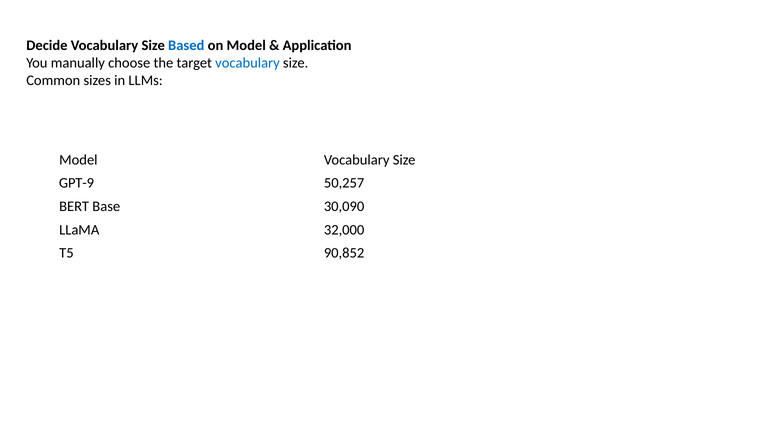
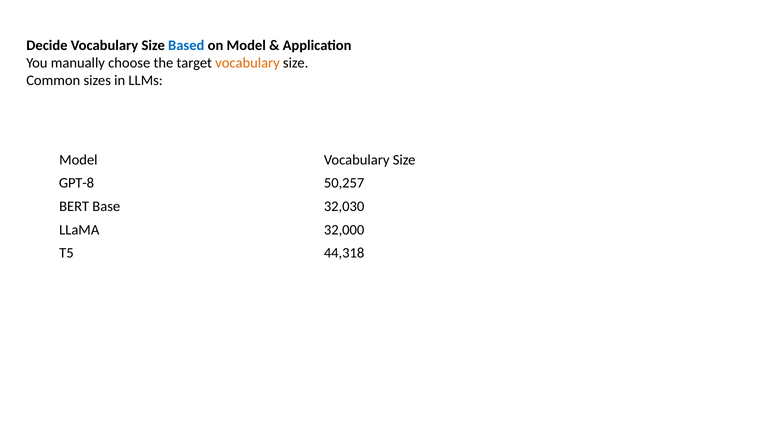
vocabulary at (247, 63) colour: blue -> orange
GPT-9: GPT-9 -> GPT-8
30,090: 30,090 -> 32,030
90,852: 90,852 -> 44,318
